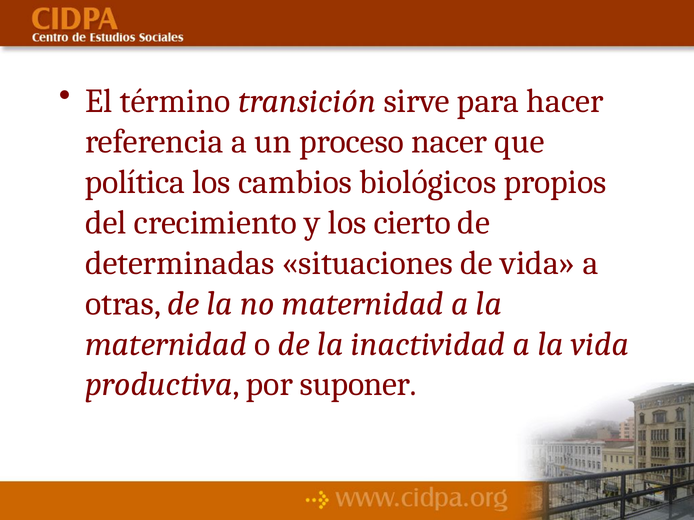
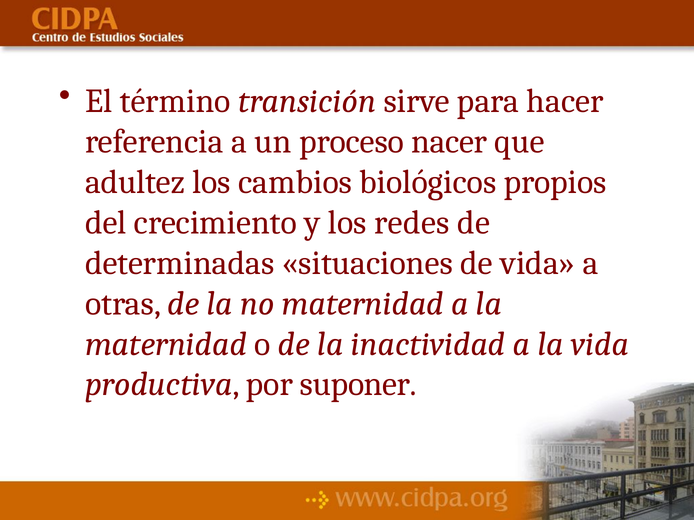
política: política -> adultez
cierto: cierto -> redes
